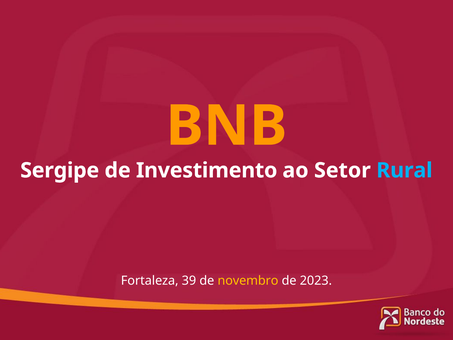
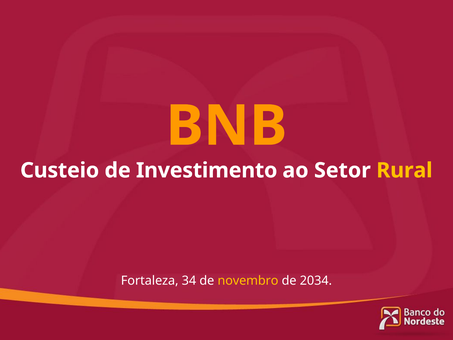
Sergipe: Sergipe -> Custeio
Rural colour: light blue -> yellow
39: 39 -> 34
2023: 2023 -> 2034
